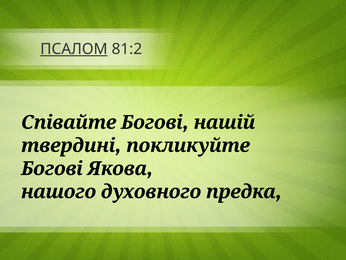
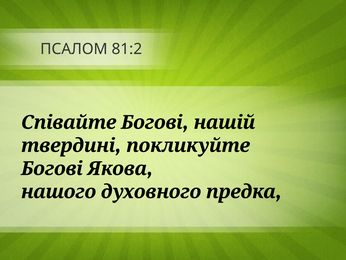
ПСАЛОМ underline: present -> none
